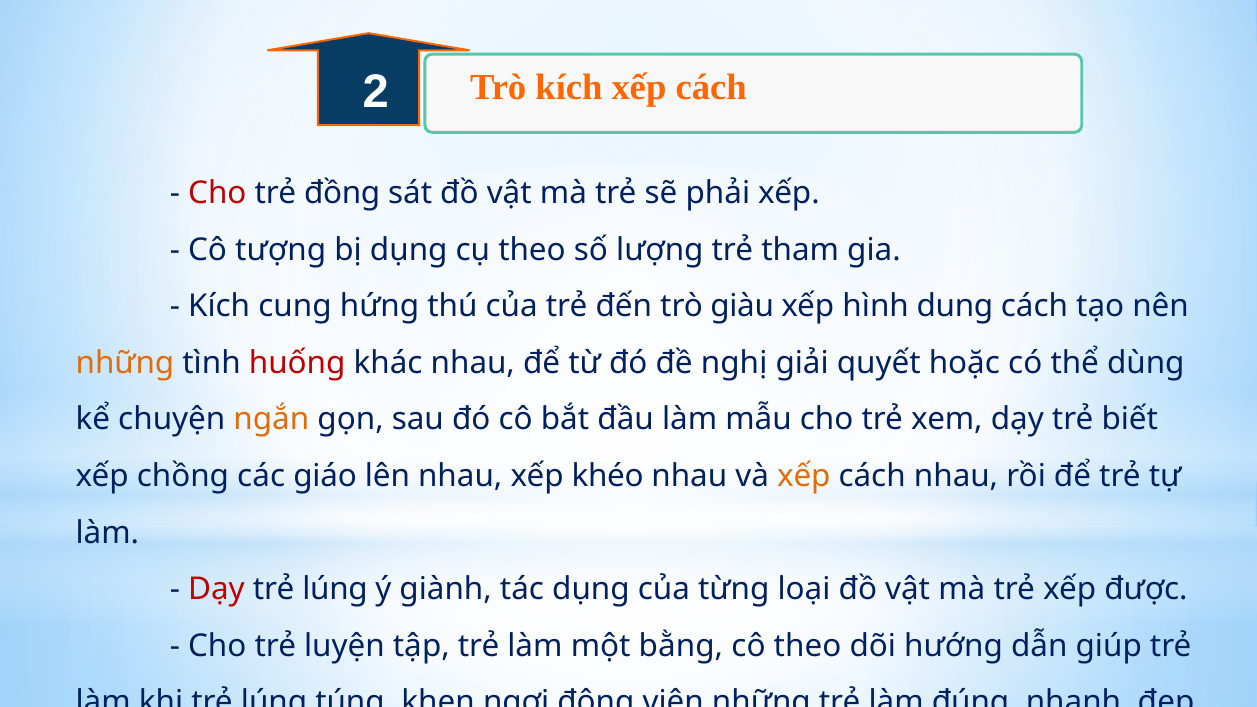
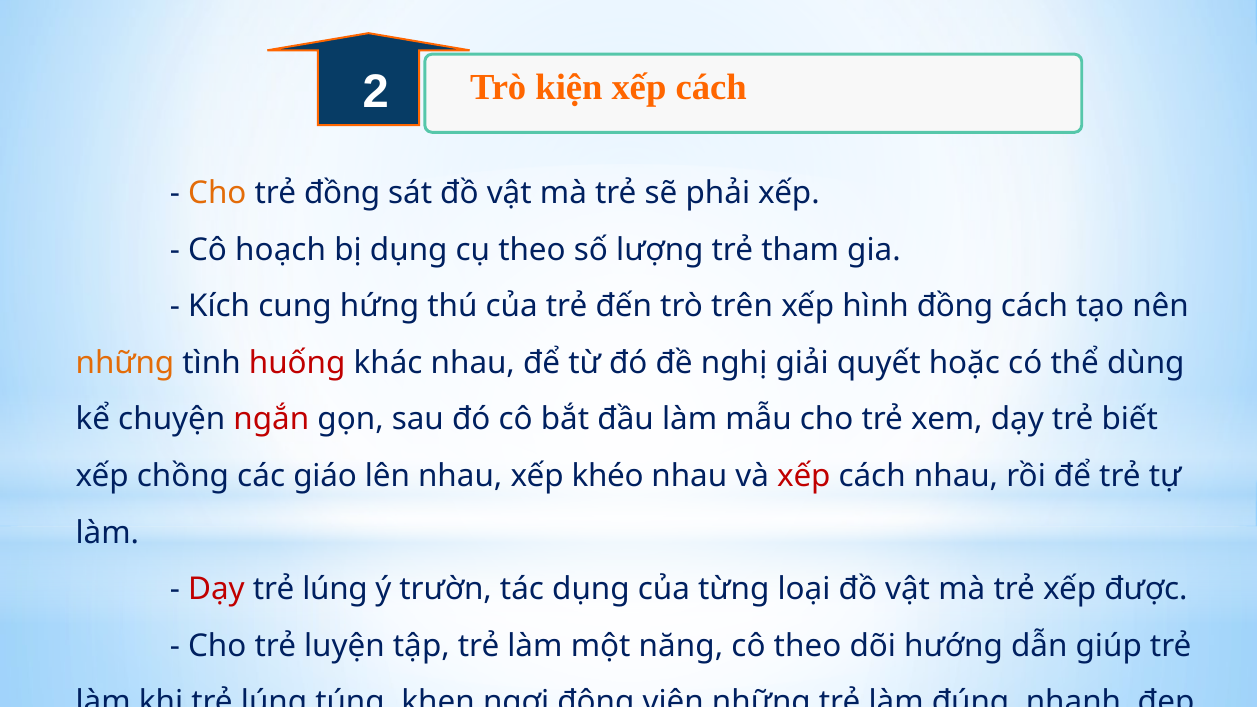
Trò kích: kích -> kiện
Cho at (217, 193) colour: red -> orange
tượng: tượng -> hoạch
giàu: giàu -> trên
hình dung: dung -> đồng
ngắn colour: orange -> red
xếp at (804, 476) colour: orange -> red
giành: giành -> trườn
bằng: bằng -> năng
